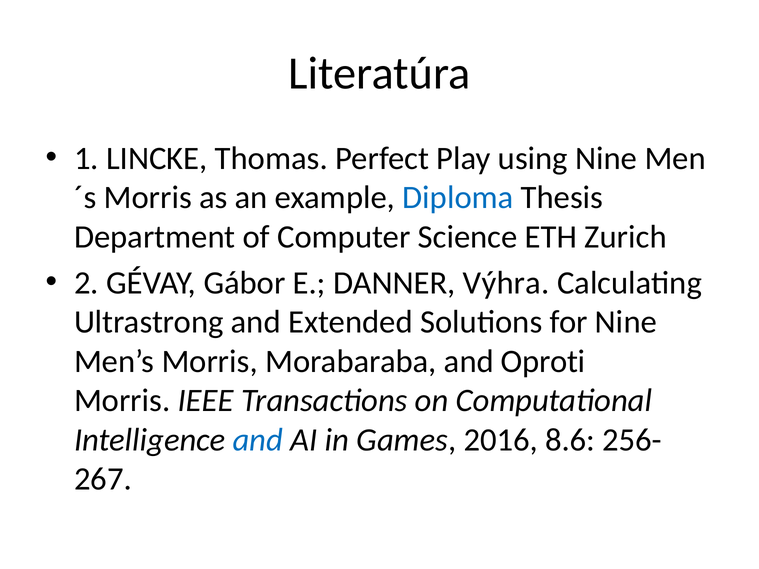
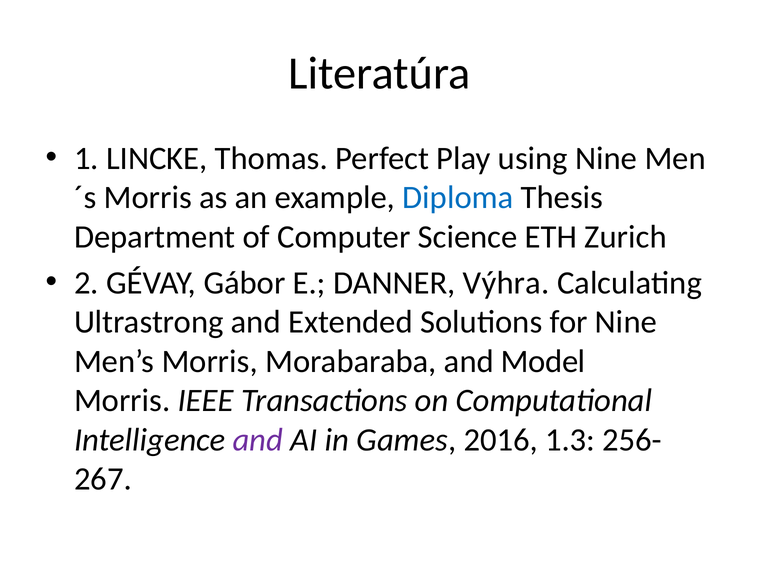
Oproti: Oproti -> Model
and at (258, 440) colour: blue -> purple
8.6: 8.6 -> 1.3
